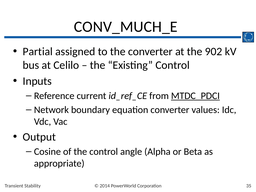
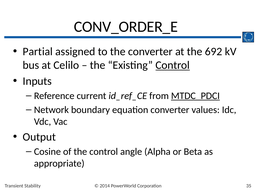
CONV_MUCH_E: CONV_MUCH_E -> CONV_ORDER_E
902: 902 -> 692
Control at (173, 65) underline: none -> present
